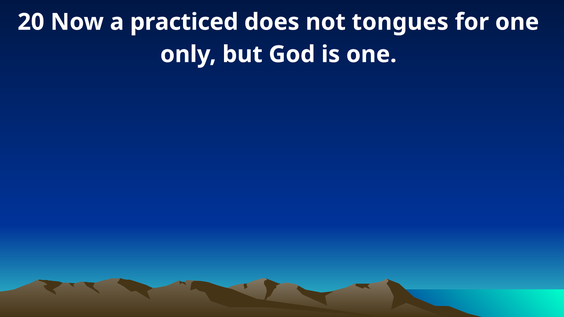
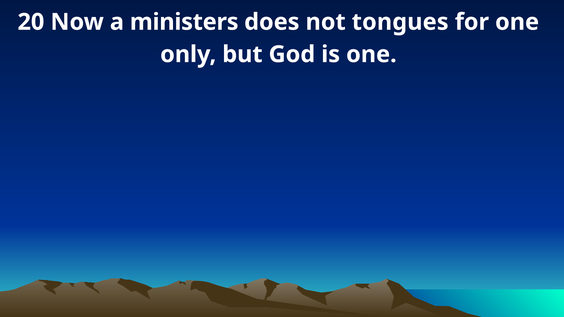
practiced: practiced -> ministers
